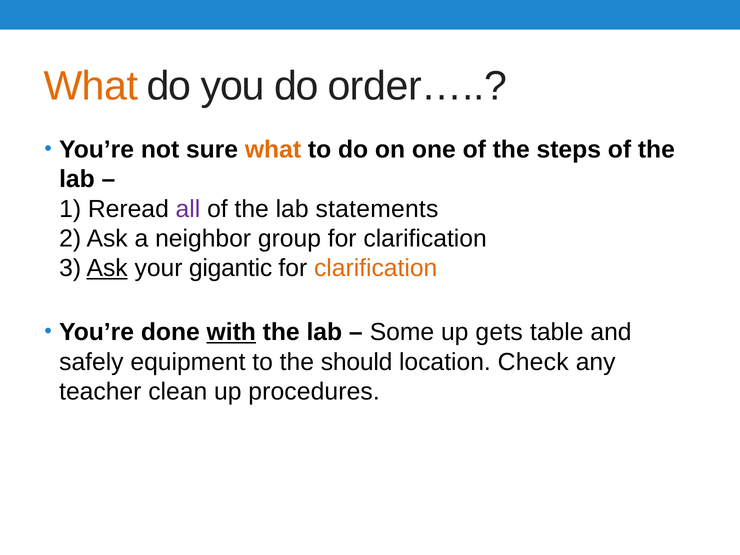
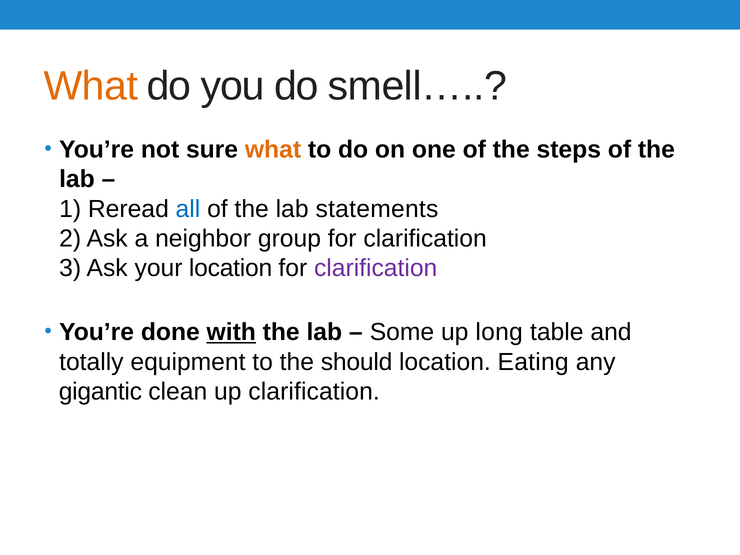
order…: order… -> smell…
all colour: purple -> blue
Ask at (107, 268) underline: present -> none
your gigantic: gigantic -> location
clarification at (376, 268) colour: orange -> purple
gets: gets -> long
safely: safely -> totally
Check: Check -> Eating
teacher: teacher -> gigantic
up procedures: procedures -> clarification
